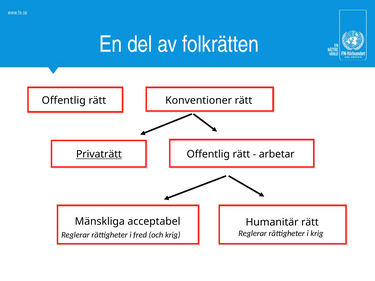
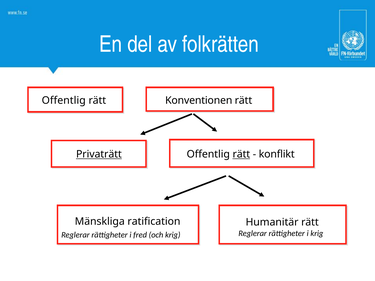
Konventioner: Konventioner -> Konventionen
rätt at (241, 154) underline: none -> present
arbetar: arbetar -> konflikt
acceptabel: acceptabel -> ratification
